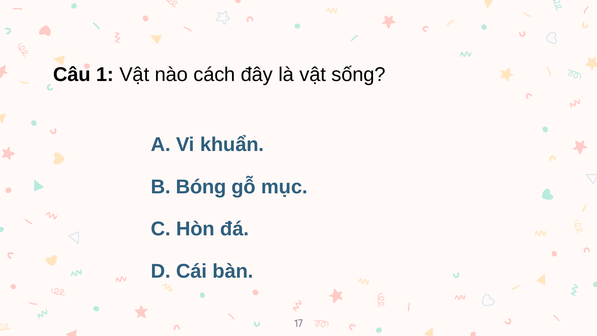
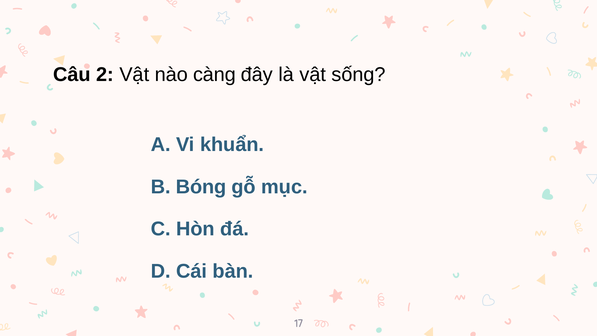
1: 1 -> 2
cách: cách -> càng
